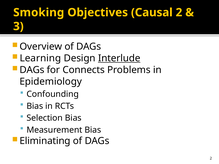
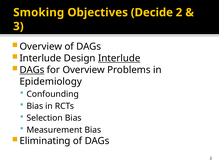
Causal: Causal -> Decide
Learning at (40, 58): Learning -> Interlude
DAGs at (32, 70) underline: none -> present
for Connects: Connects -> Overview
